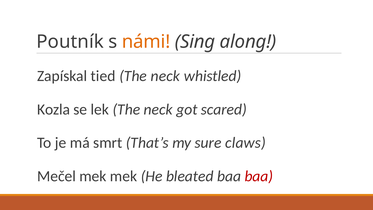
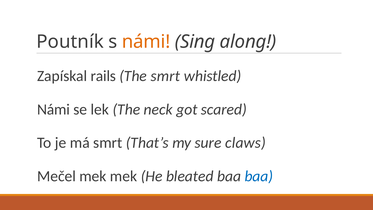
tied: tied -> rails
neck at (165, 76): neck -> smrt
Kozla at (54, 109): Kozla -> Námi
baa at (259, 176) colour: red -> blue
